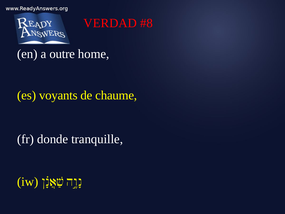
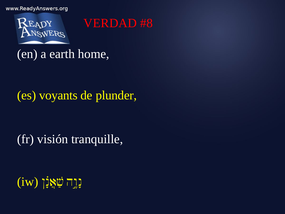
outre: outre -> earth
chaume: chaume -> plunder
donde: donde -> visión
